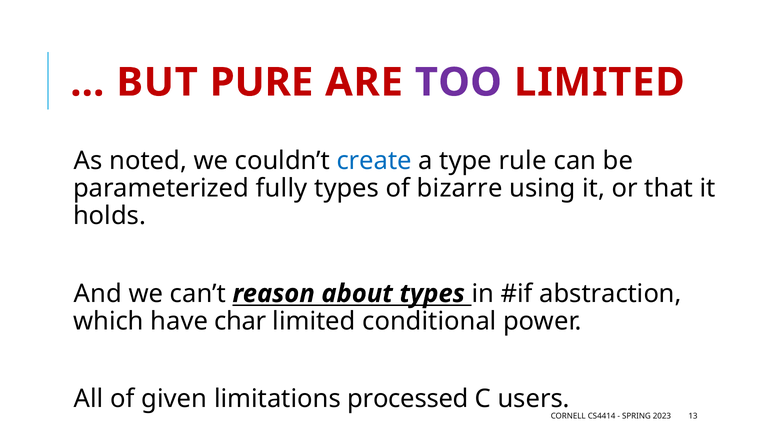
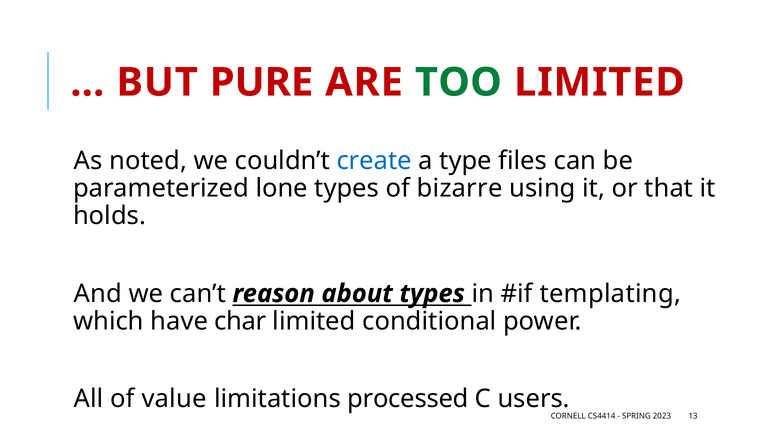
TOO colour: purple -> green
rule: rule -> files
fully: fully -> lone
abstraction: abstraction -> templating
given: given -> value
